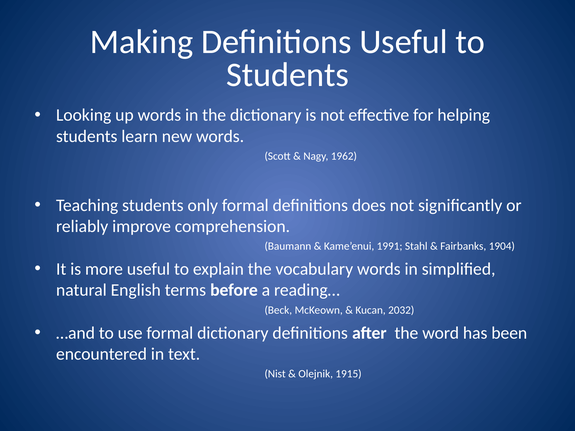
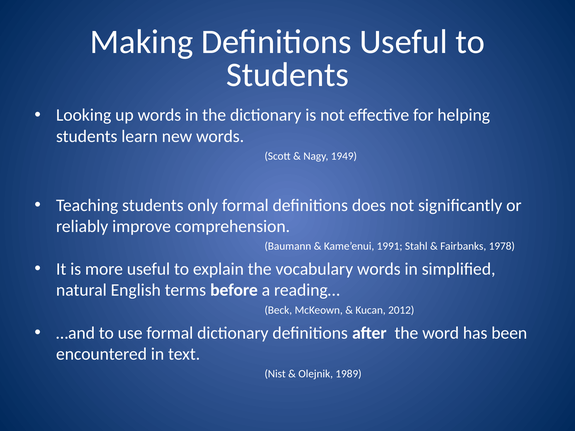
1962: 1962 -> 1949
1904: 1904 -> 1978
2032: 2032 -> 2012
1915: 1915 -> 1989
